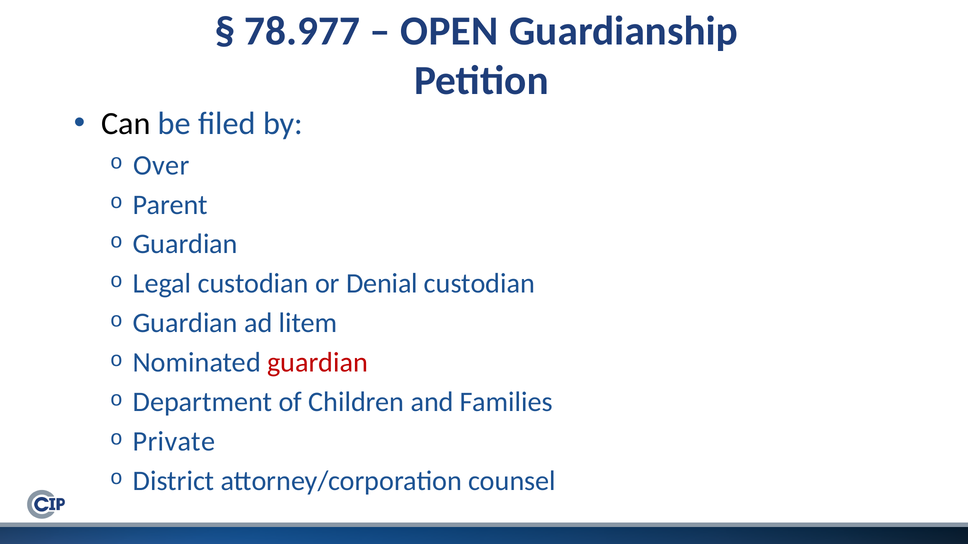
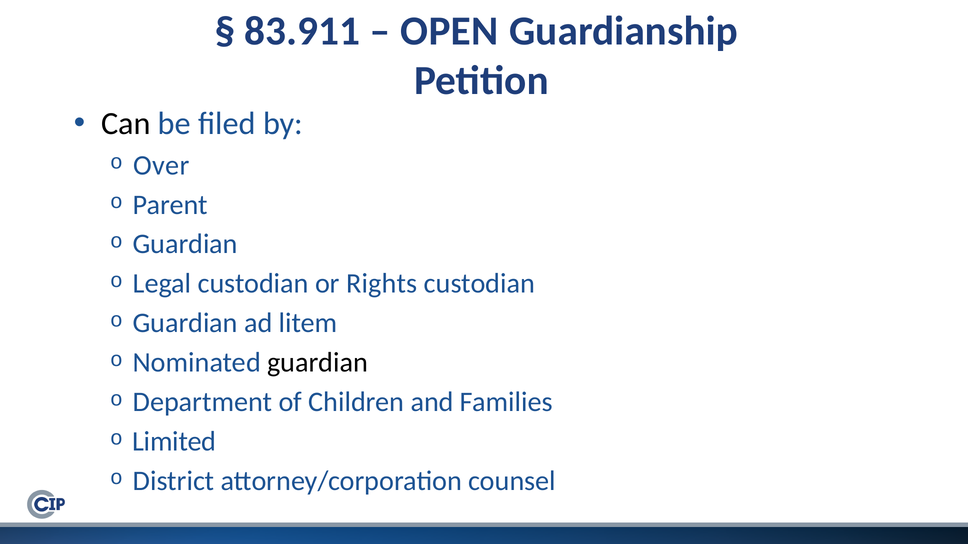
78.977: 78.977 -> 83.911
Denial: Denial -> Rights
guardian at (318, 363) colour: red -> black
Private: Private -> Limited
